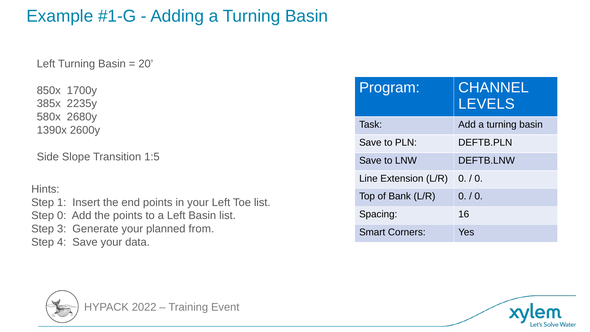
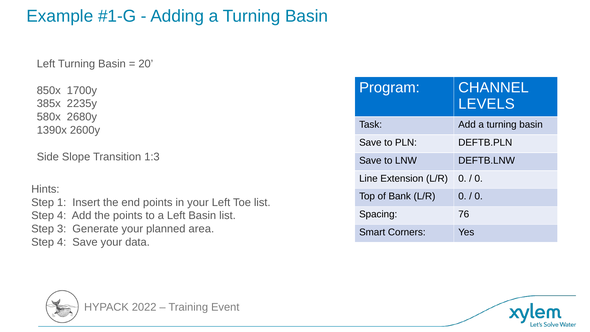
1:5: 1:5 -> 1:3
16: 16 -> 76
0 at (62, 216): 0 -> 4
from: from -> area
